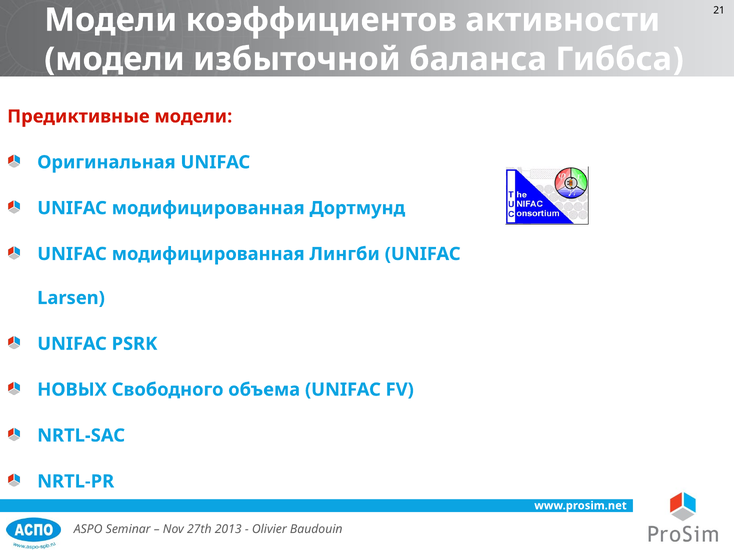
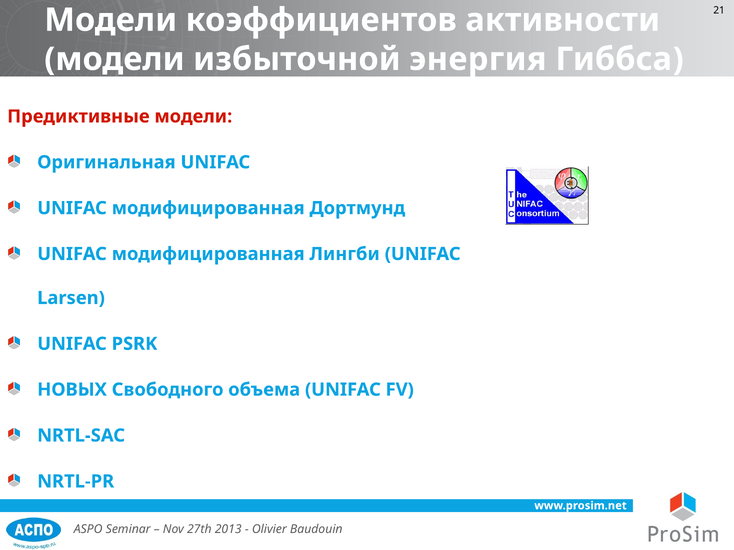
баланса: баланса -> энергия
